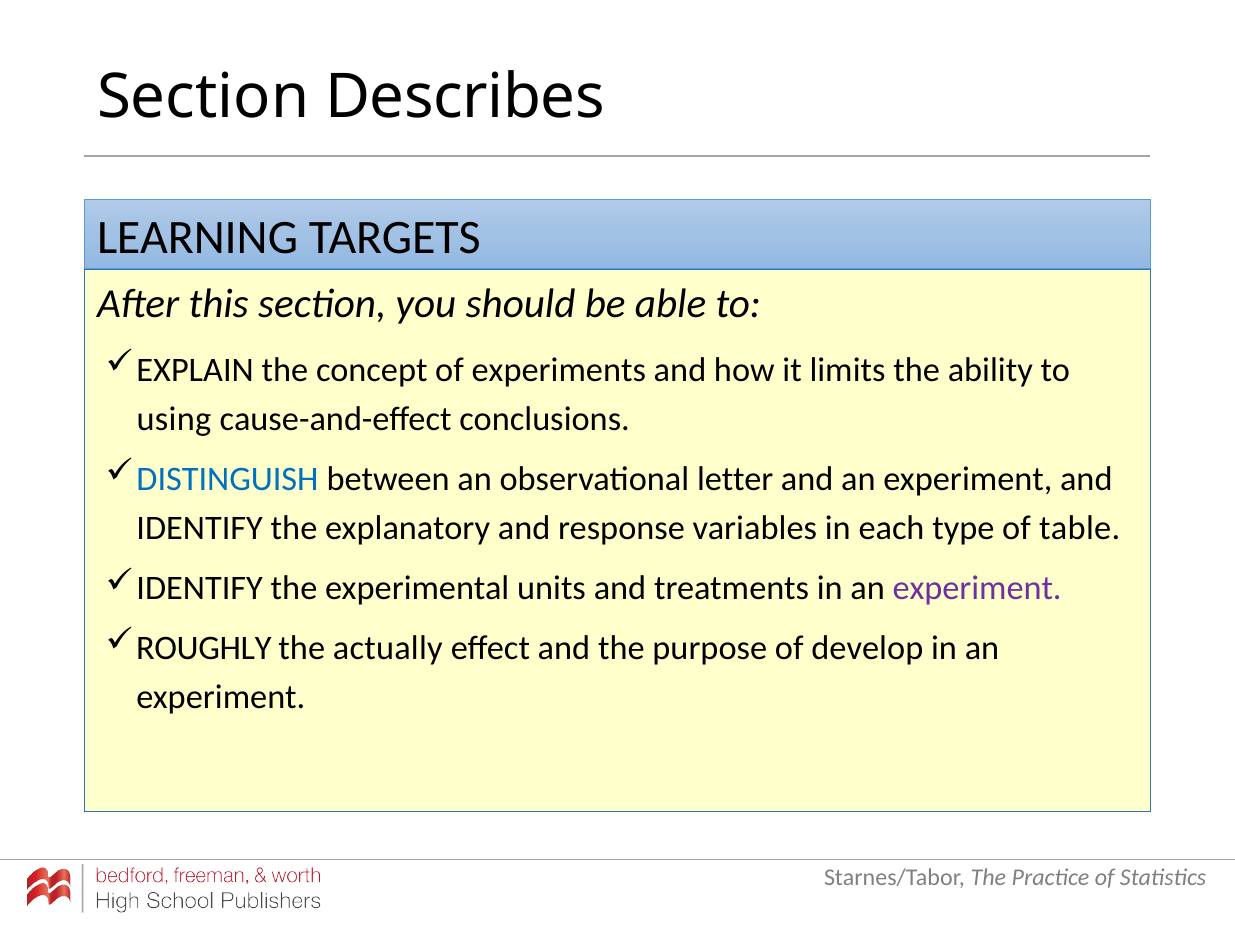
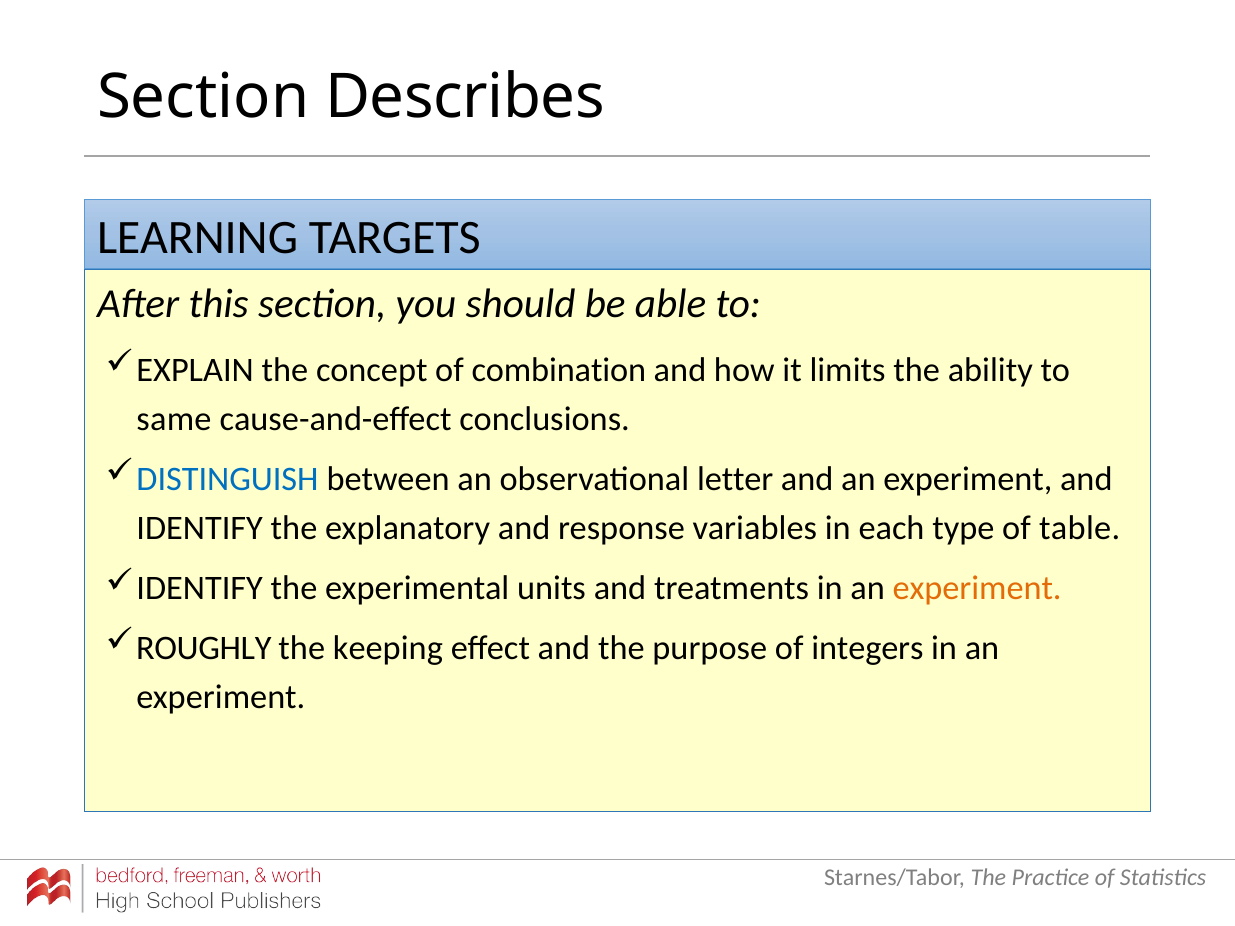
experiments: experiments -> combination
using: using -> same
experiment at (977, 588) colour: purple -> orange
actually: actually -> keeping
develop: develop -> integers
